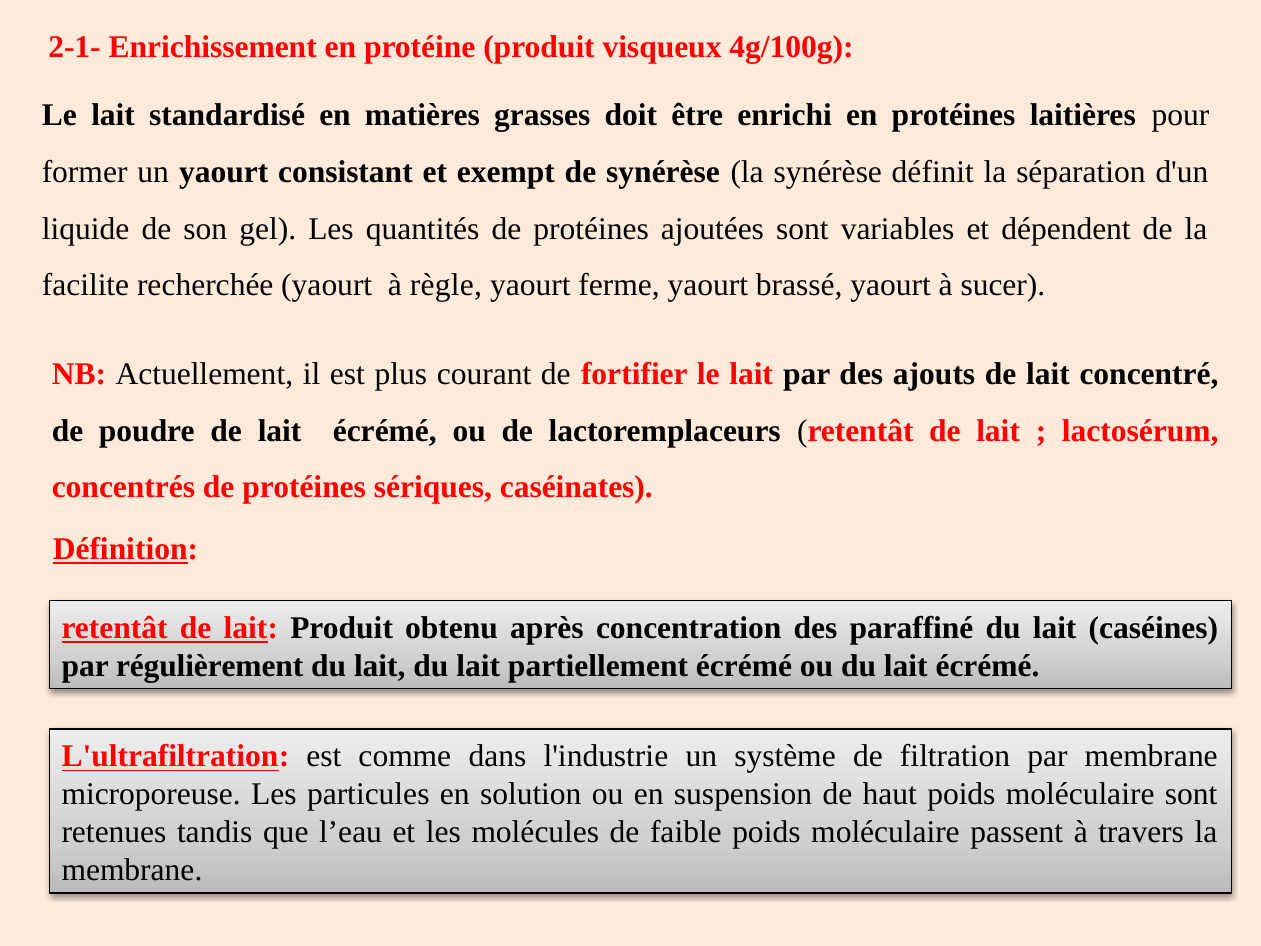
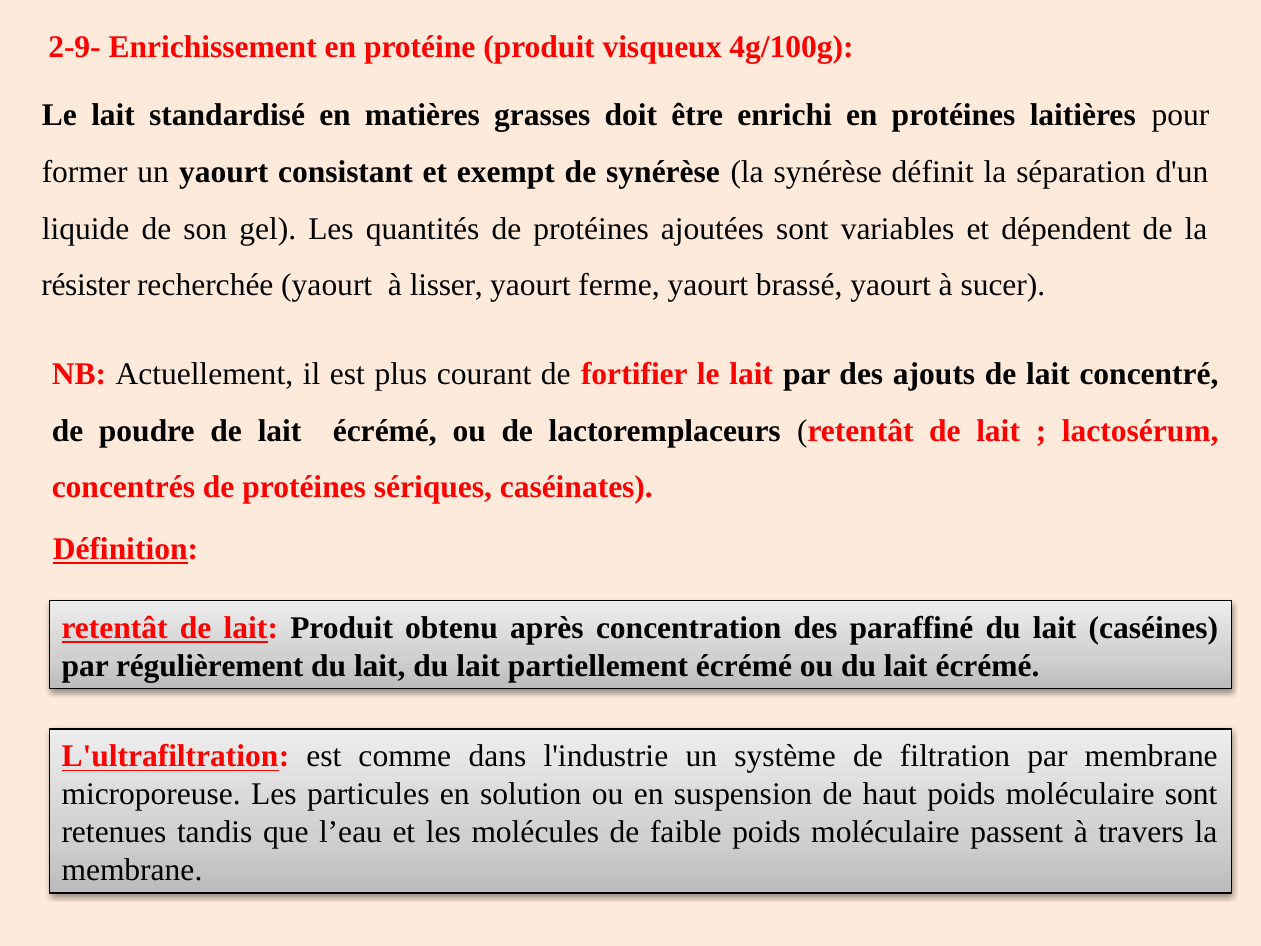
2-1-: 2-1- -> 2-9-
facilite: facilite -> résister
règle: règle -> lisser
